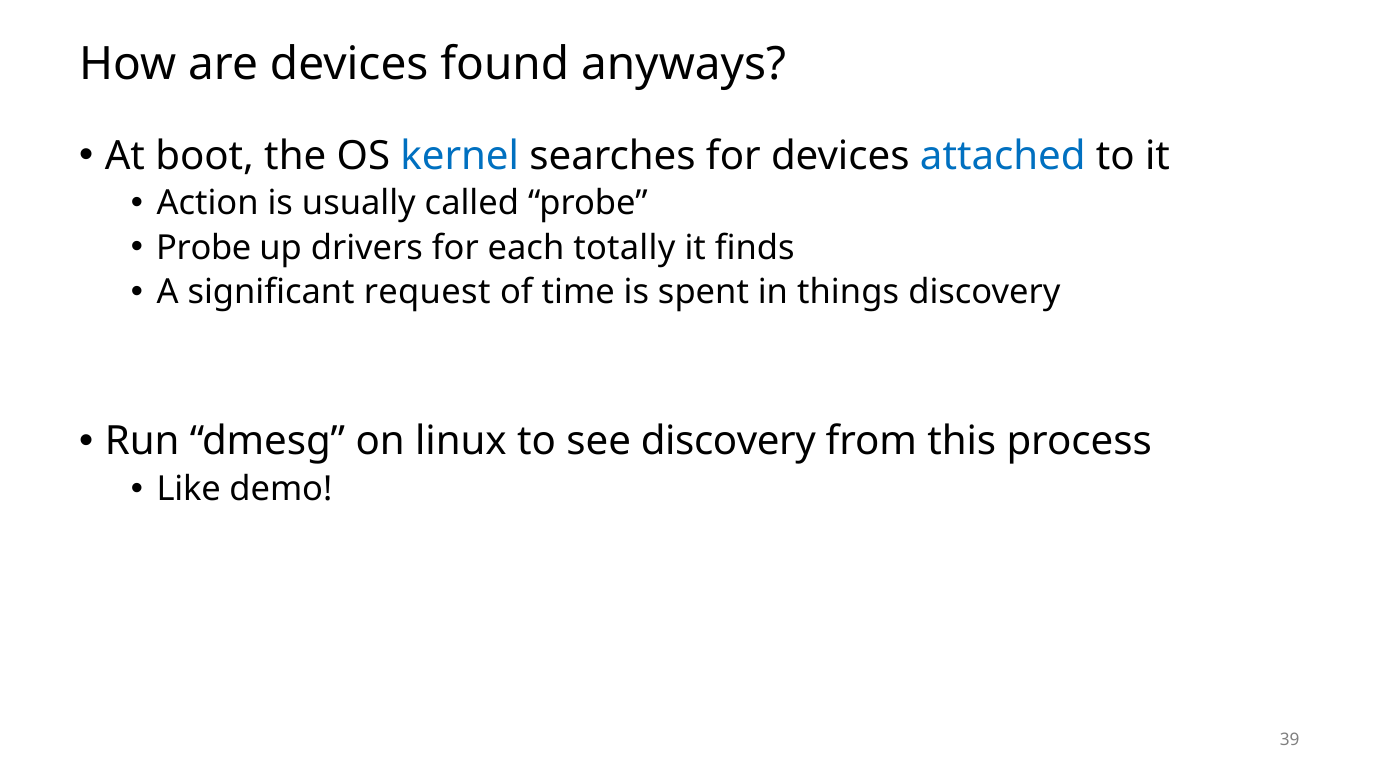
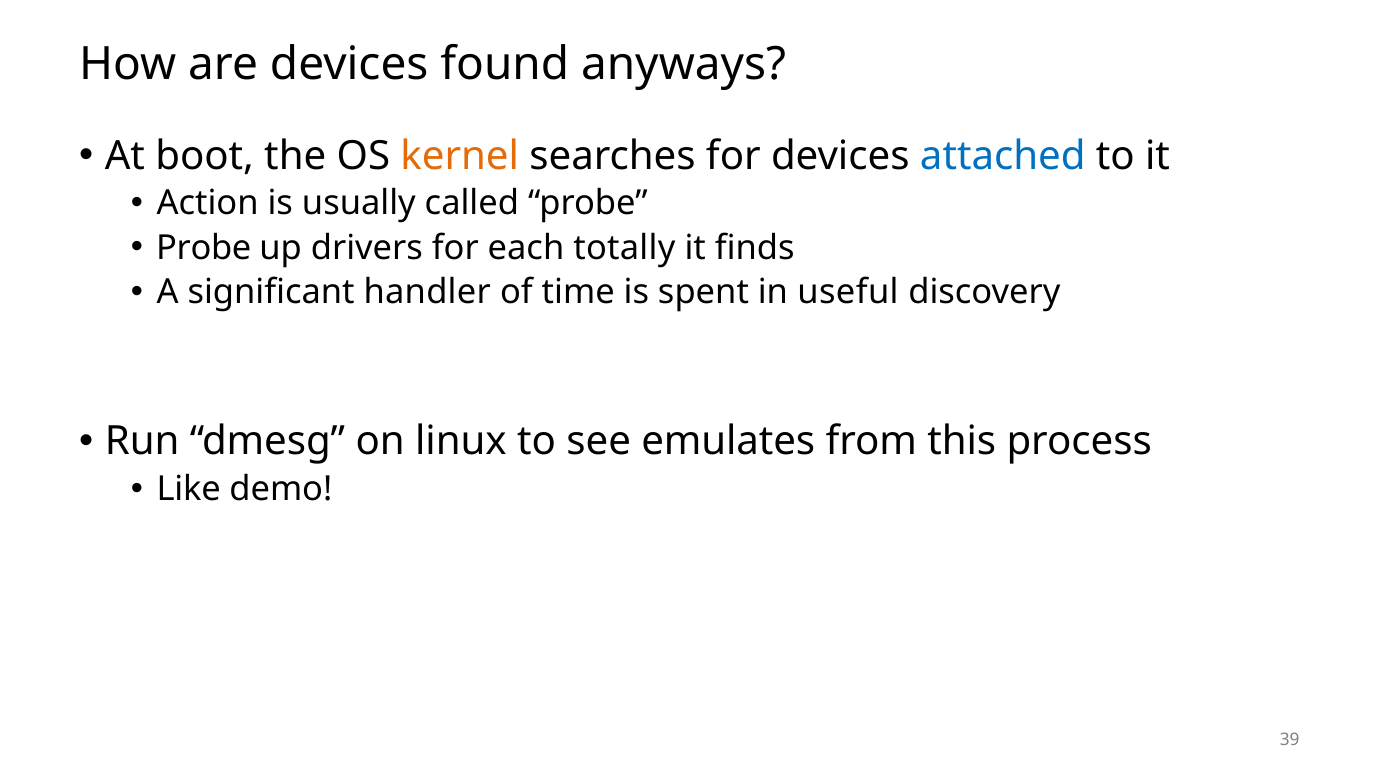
kernel colour: blue -> orange
request: request -> handler
things: things -> useful
see discovery: discovery -> emulates
